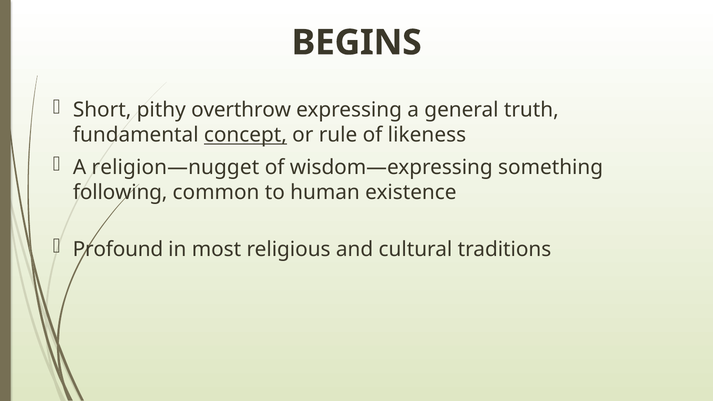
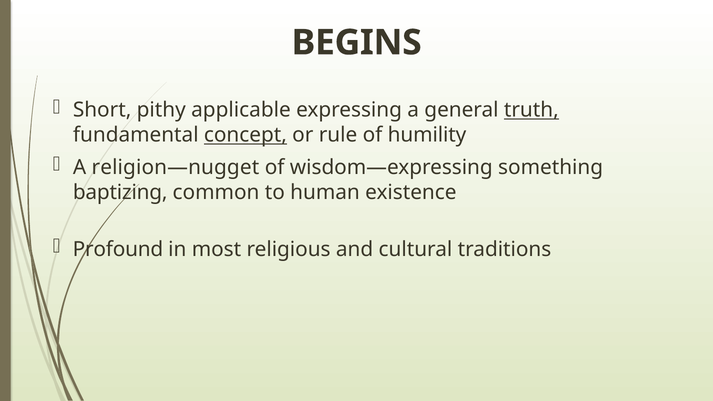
overthrow: overthrow -> applicable
truth underline: none -> present
likeness: likeness -> humility
following: following -> baptizing
